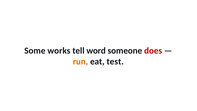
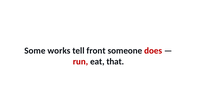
word: word -> front
run colour: orange -> red
test: test -> that
